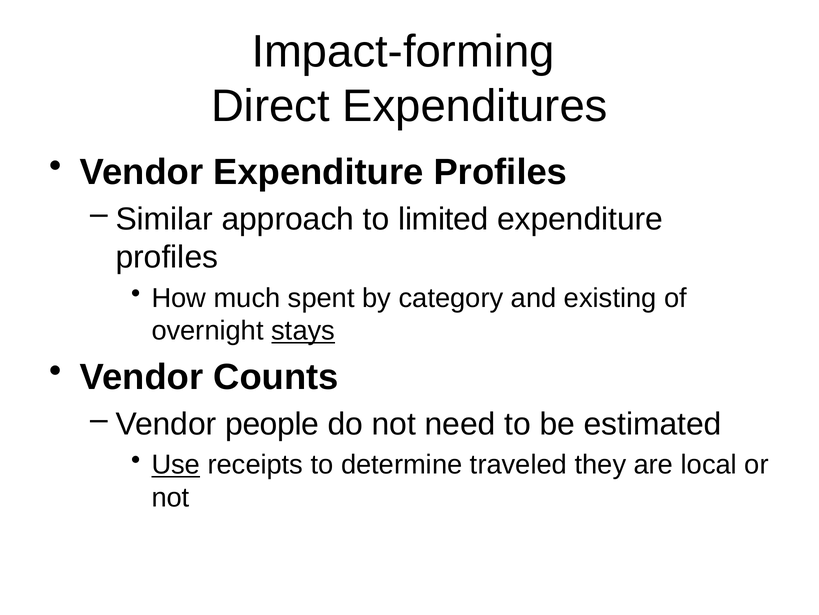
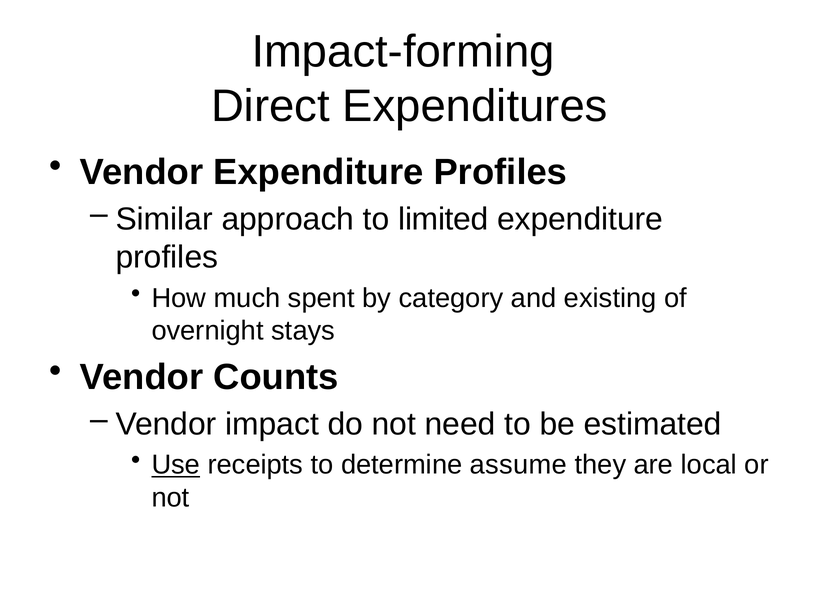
stays underline: present -> none
people: people -> impact
traveled: traveled -> assume
